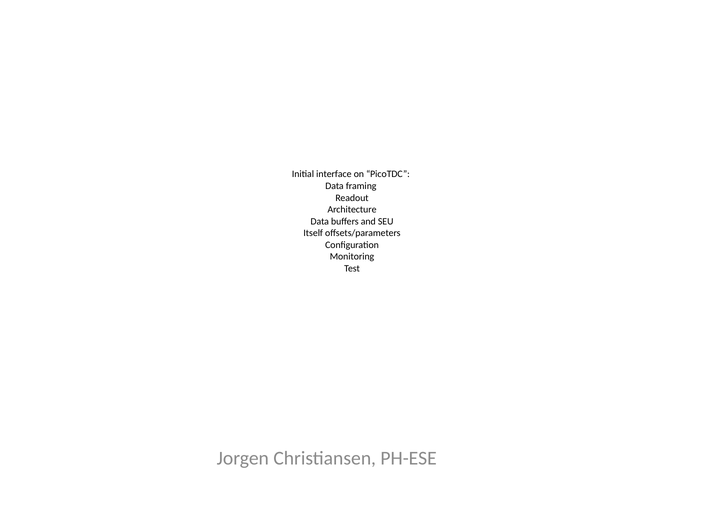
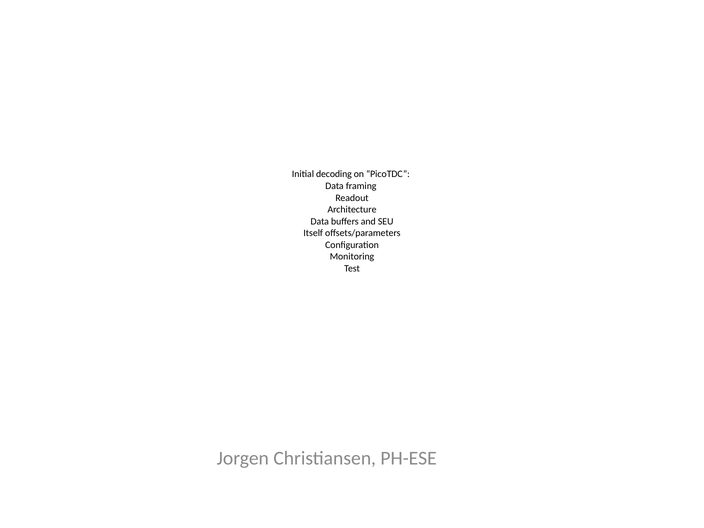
interface: interface -> decoding
